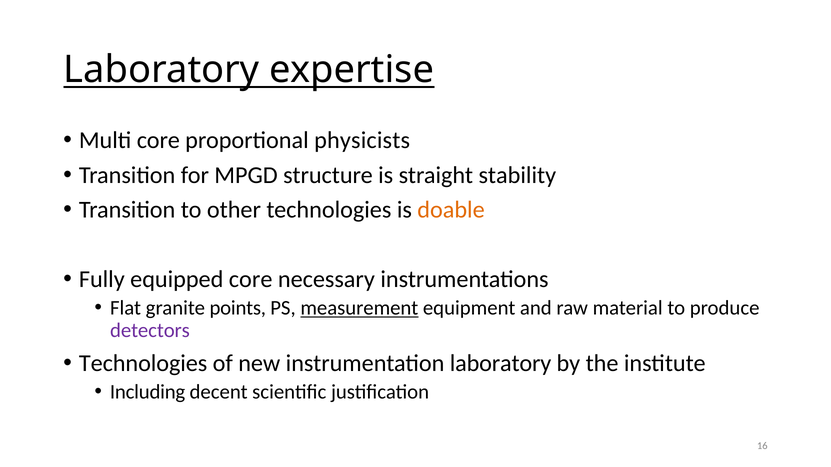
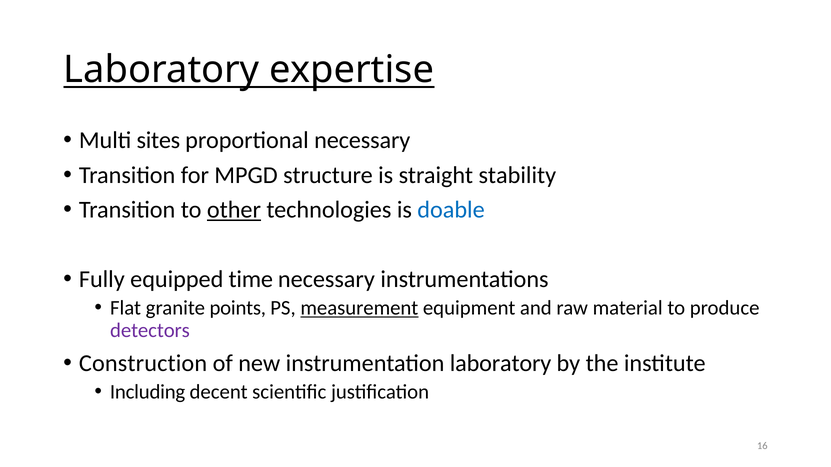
Multi core: core -> sites
proportional physicists: physicists -> necessary
other underline: none -> present
doable colour: orange -> blue
equipped core: core -> time
Technologies at (143, 364): Technologies -> Construction
